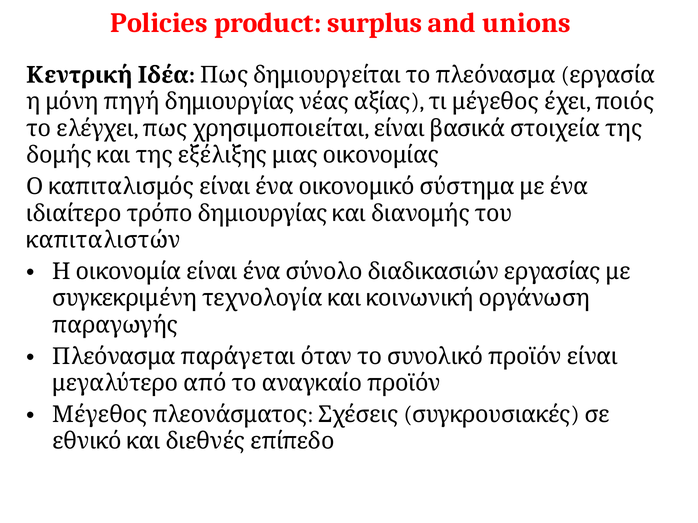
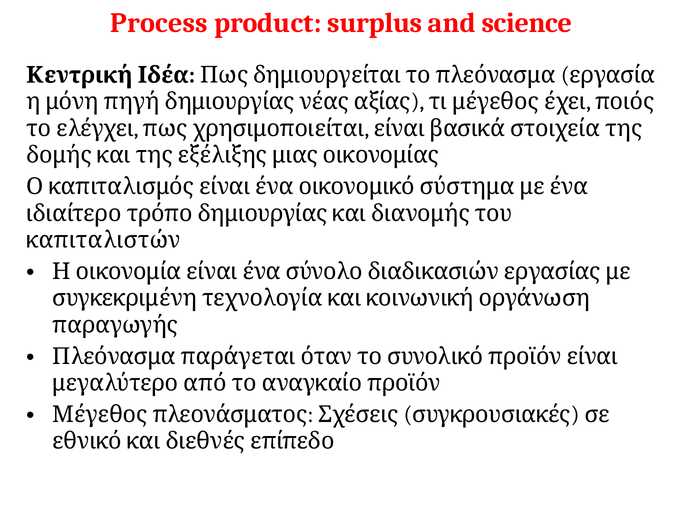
Policies: Policies -> Process
unions: unions -> science
